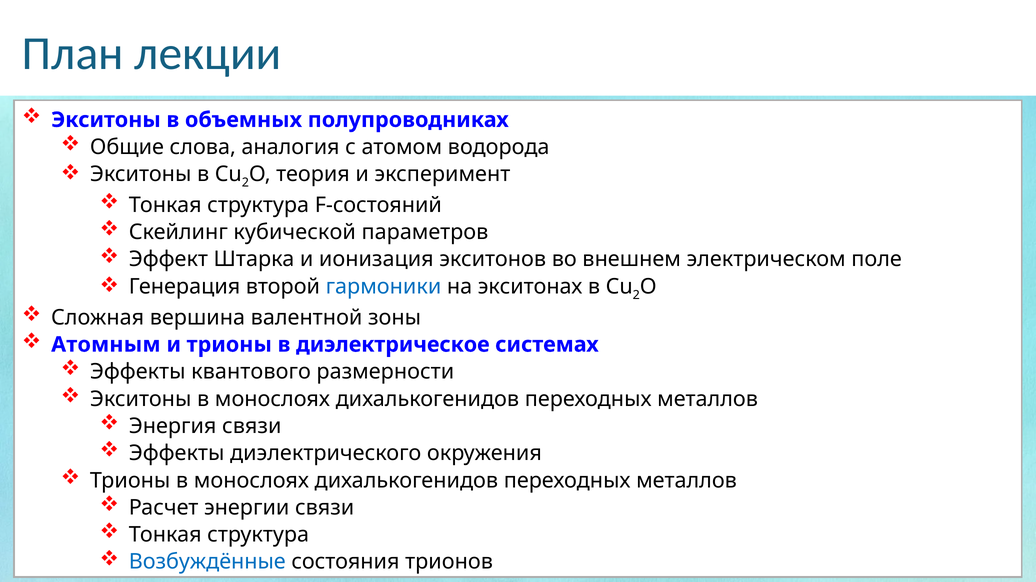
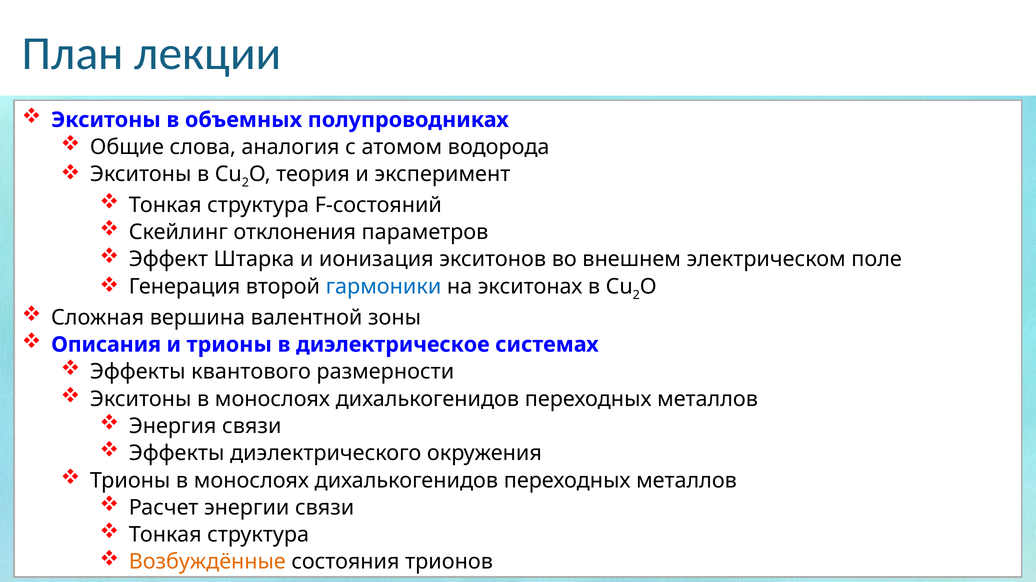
кубической: кубической -> отклонения
Атомным: Атомным -> Описания
Возбуждённые colour: blue -> orange
